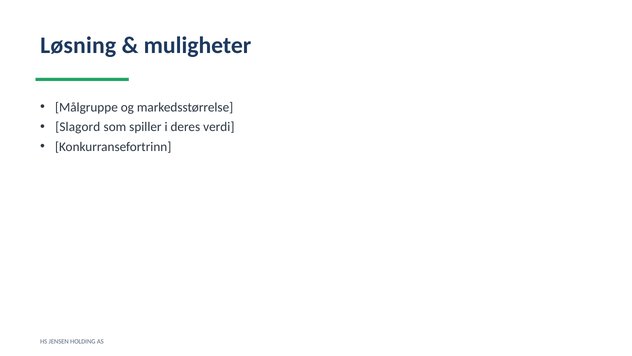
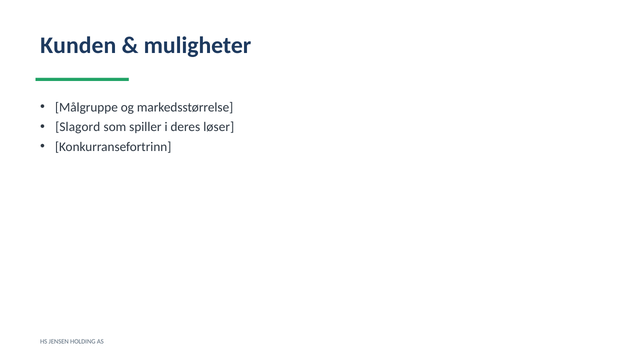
Løsning: Løsning -> Kunden
verdi: verdi -> løser
